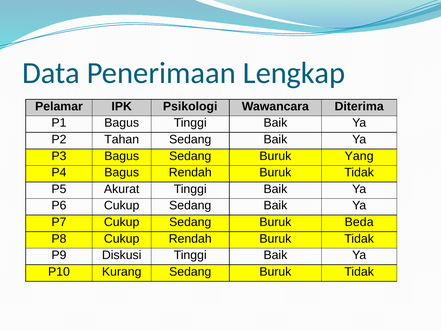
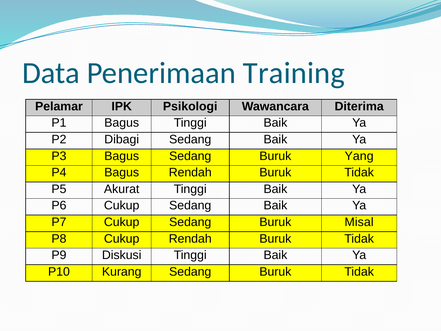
Lengkap: Lengkap -> Training
Tahan: Tahan -> Dibagi
Beda: Beda -> Misal
